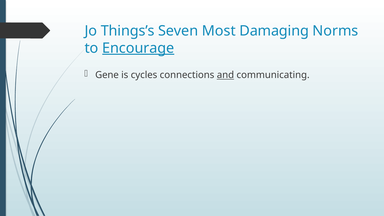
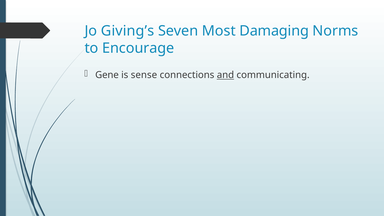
Things’s: Things’s -> Giving’s
Encourage underline: present -> none
cycles: cycles -> sense
